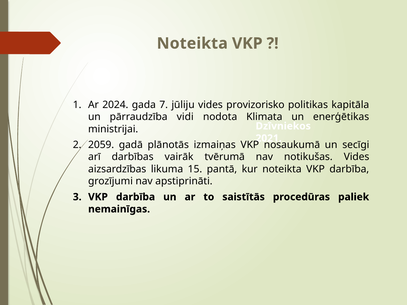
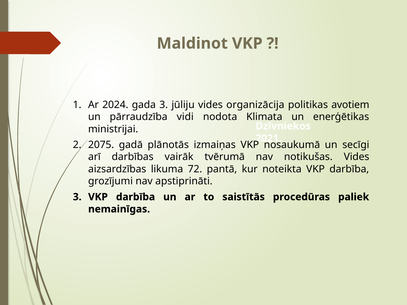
Noteikta at (192, 43): Noteikta -> Maldinot
gada 7: 7 -> 3
provizorisko: provizorisko -> organizācija
kapitāla: kapitāla -> avotiem
2059: 2059 -> 2075
15: 15 -> 72
